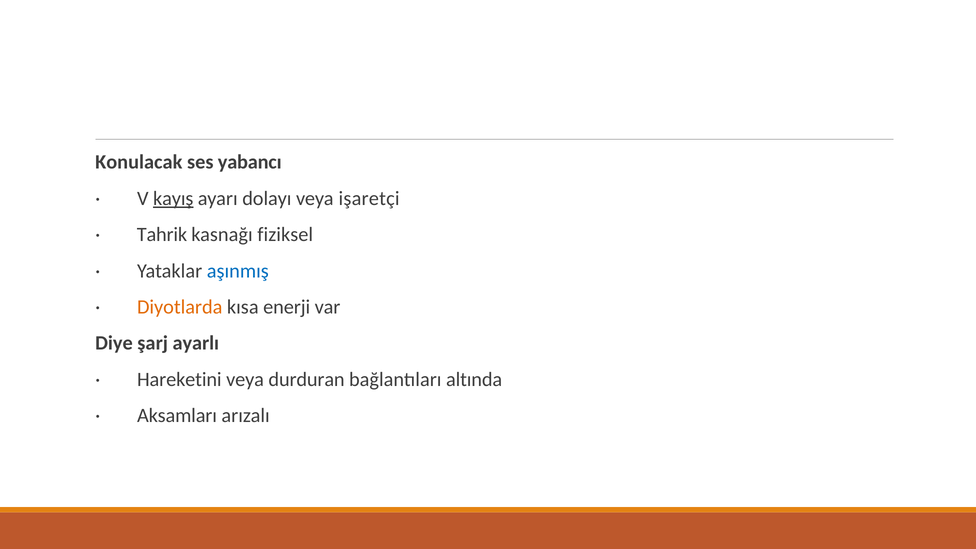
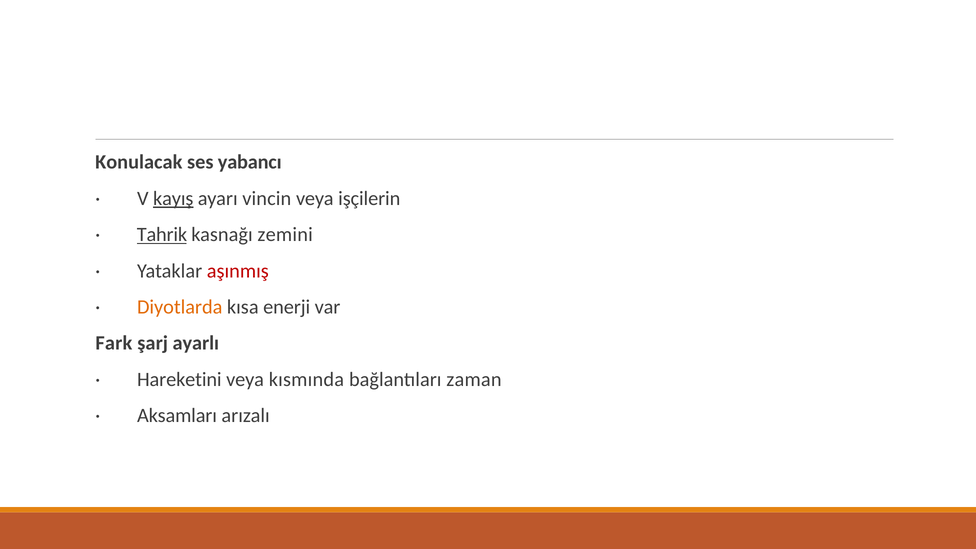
dolayı: dolayı -> vincin
işaretçi: işaretçi -> işçilerin
Tahrik underline: none -> present
fiziksel: fiziksel -> zemini
aşınmış colour: blue -> red
Diye: Diye -> Fark
durduran: durduran -> kısmında
altında: altında -> zaman
